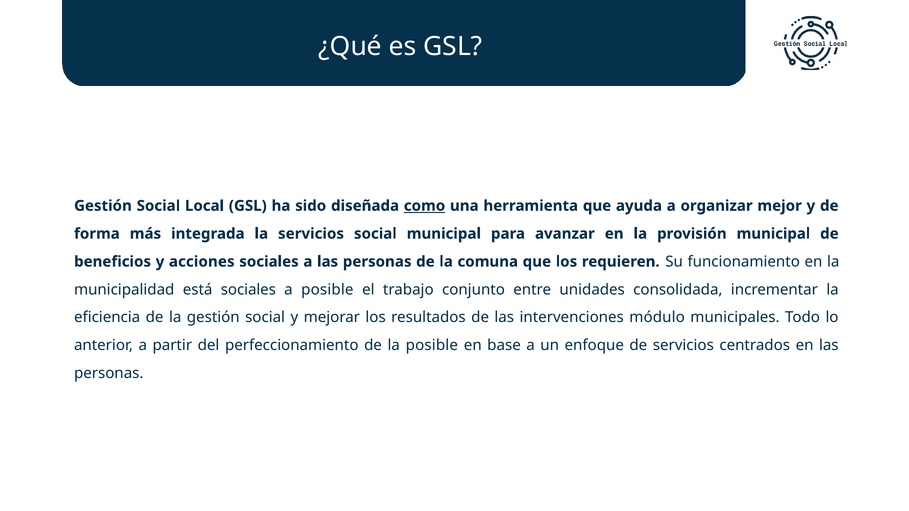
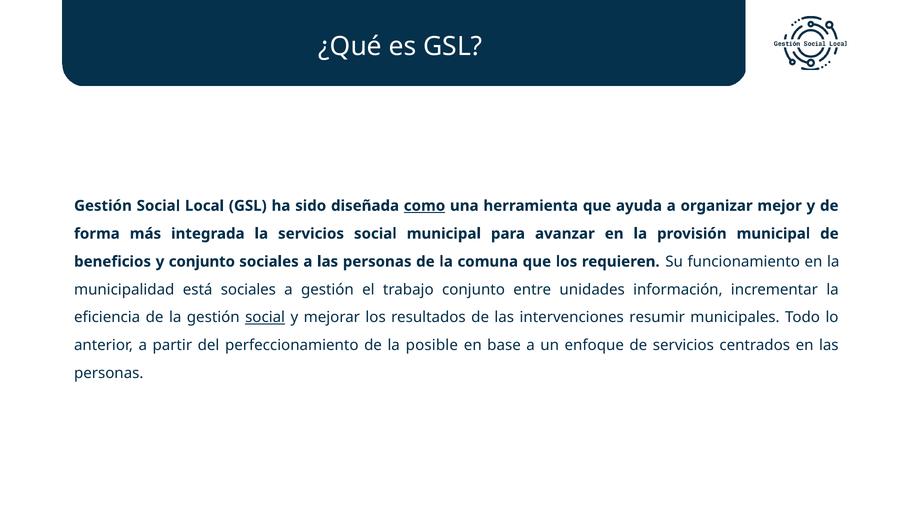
y acciones: acciones -> conjunto
a posible: posible -> gestión
consolidada: consolidada -> información
social at (265, 318) underline: none -> present
módulo: módulo -> resumir
